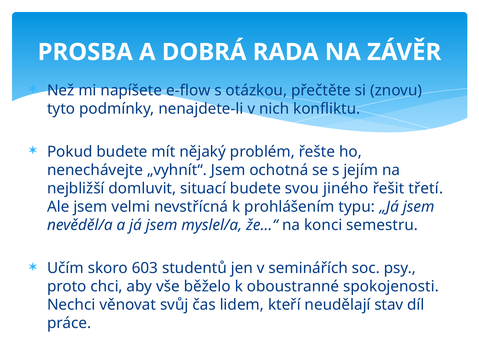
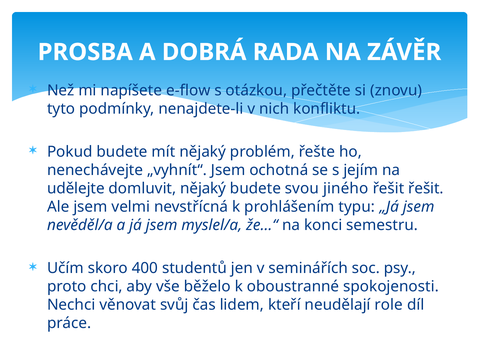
nejbližší: nejbližší -> udělejte
domluvit situací: situací -> nějaký
řešit třetí: třetí -> řešit
603: 603 -> 400
stav: stav -> role
